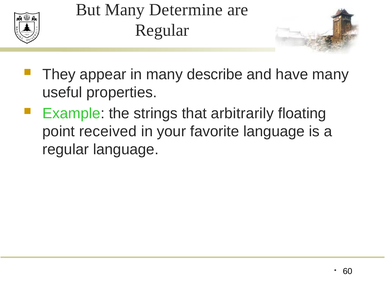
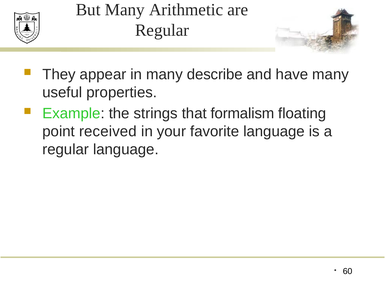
Determine: Determine -> Arithmetic
arbitrarily: arbitrarily -> formalism
